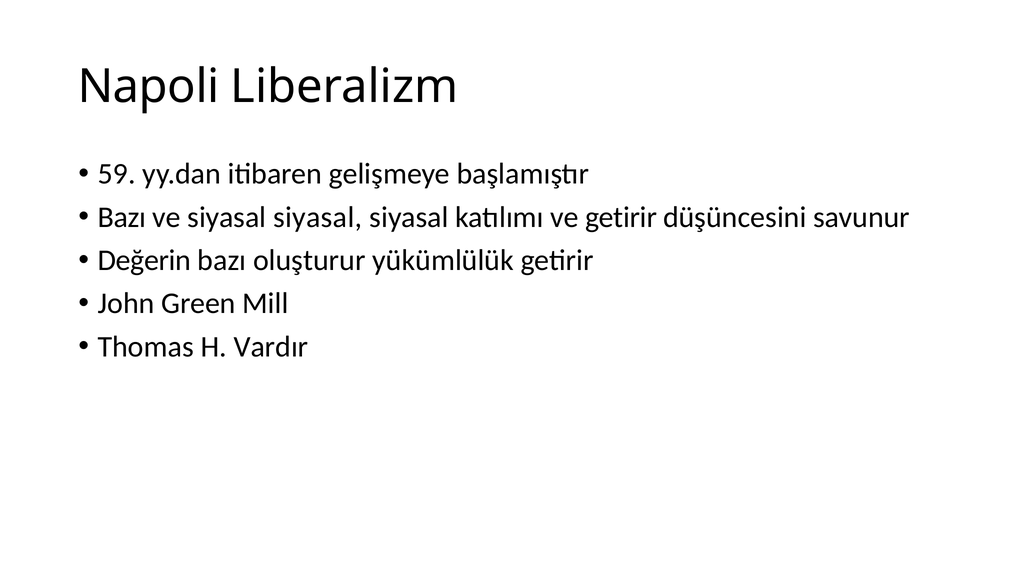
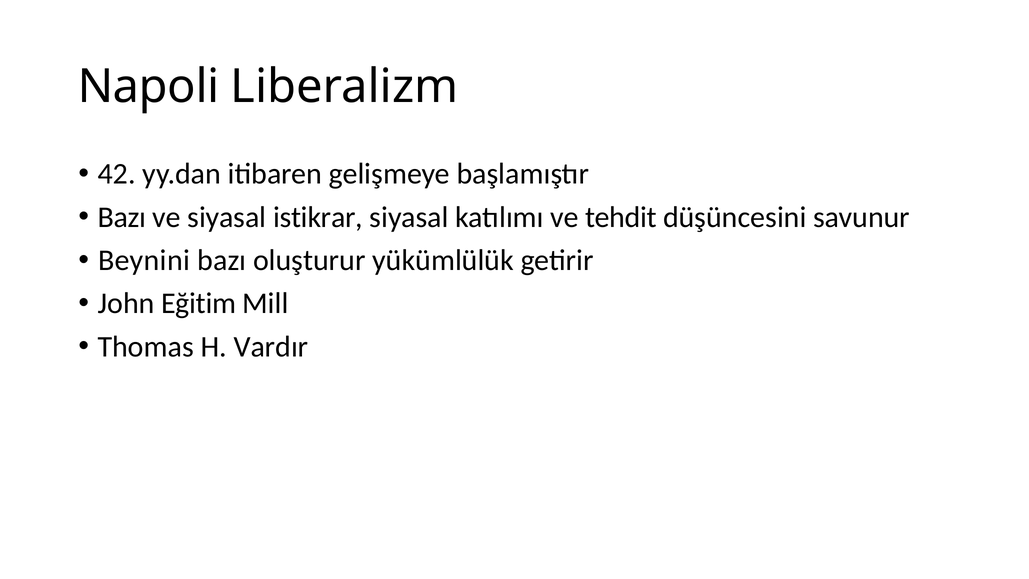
59: 59 -> 42
ve siyasal siyasal: siyasal -> istikrar
ve getirir: getirir -> tehdit
Değerin: Değerin -> Beynini
Green: Green -> Eğitim
